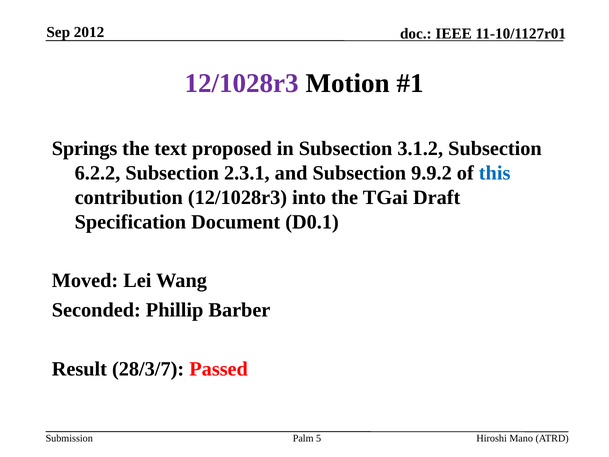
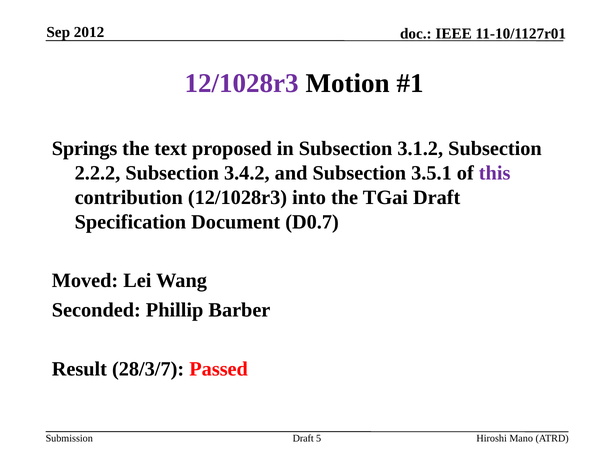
6.2.2: 6.2.2 -> 2.2.2
2.3.1: 2.3.1 -> 3.4.2
9.9.2: 9.9.2 -> 3.5.1
this colour: blue -> purple
D0.1: D0.1 -> D0.7
Palm at (303, 438): Palm -> Draft
